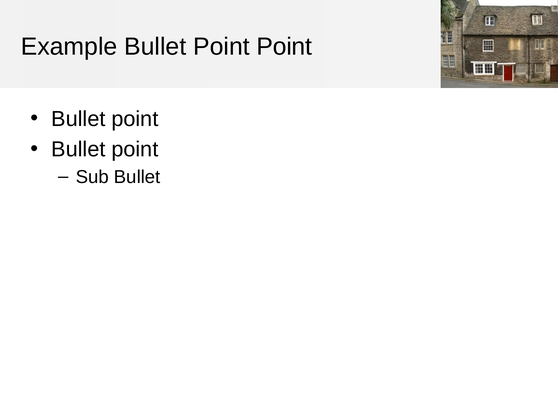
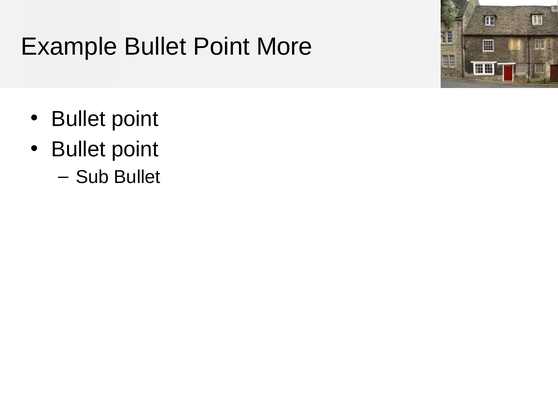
Point Point: Point -> More
